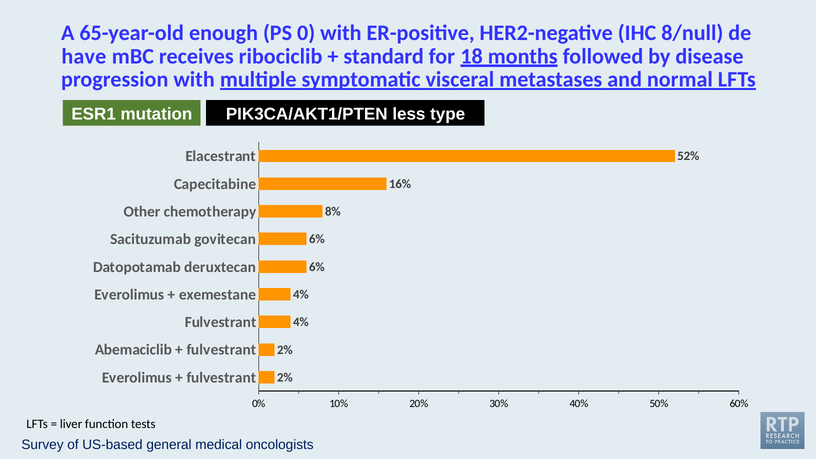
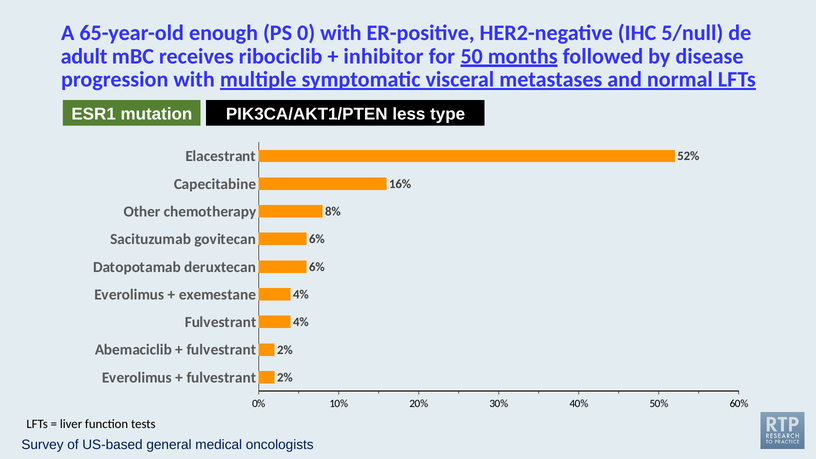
8/null: 8/null -> 5/null
have: have -> adult
standard: standard -> inhibitor
18: 18 -> 50
